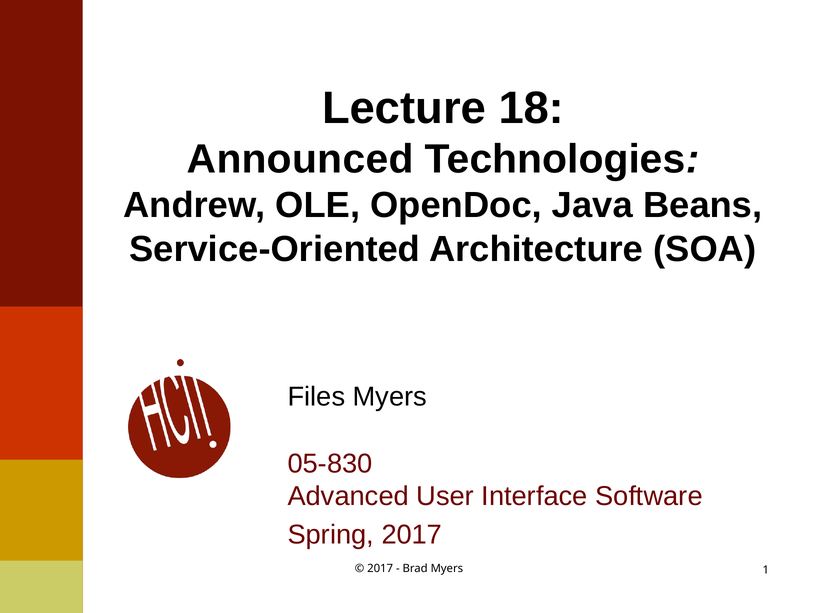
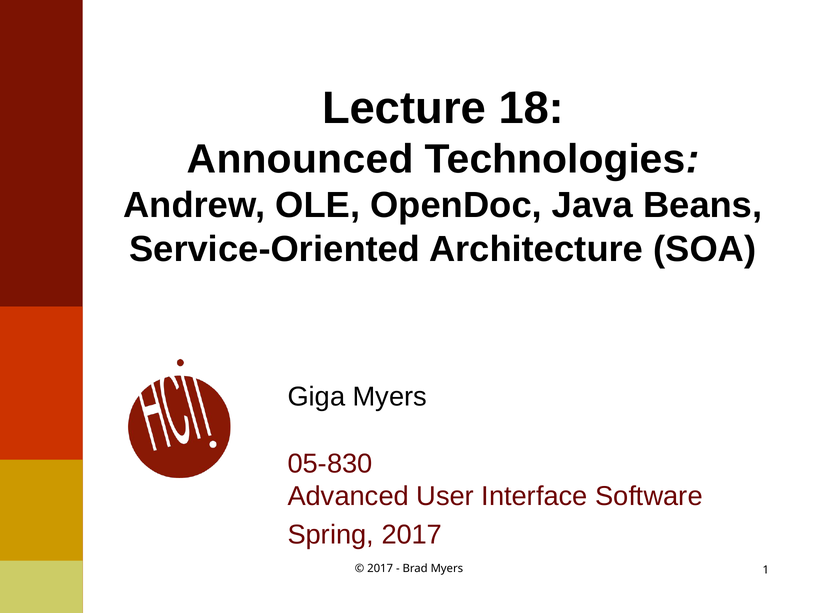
Files: Files -> Giga
